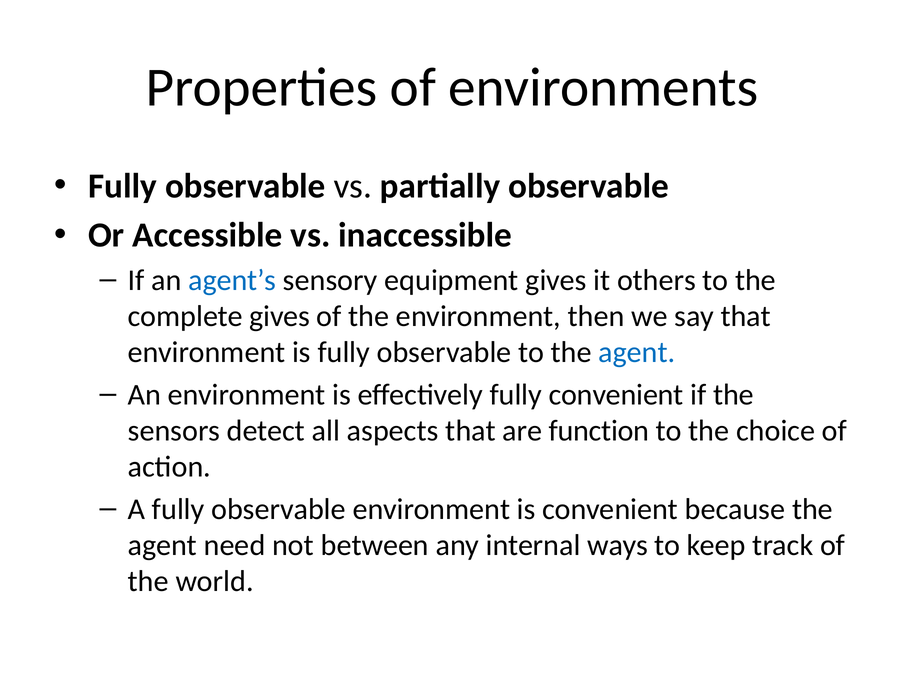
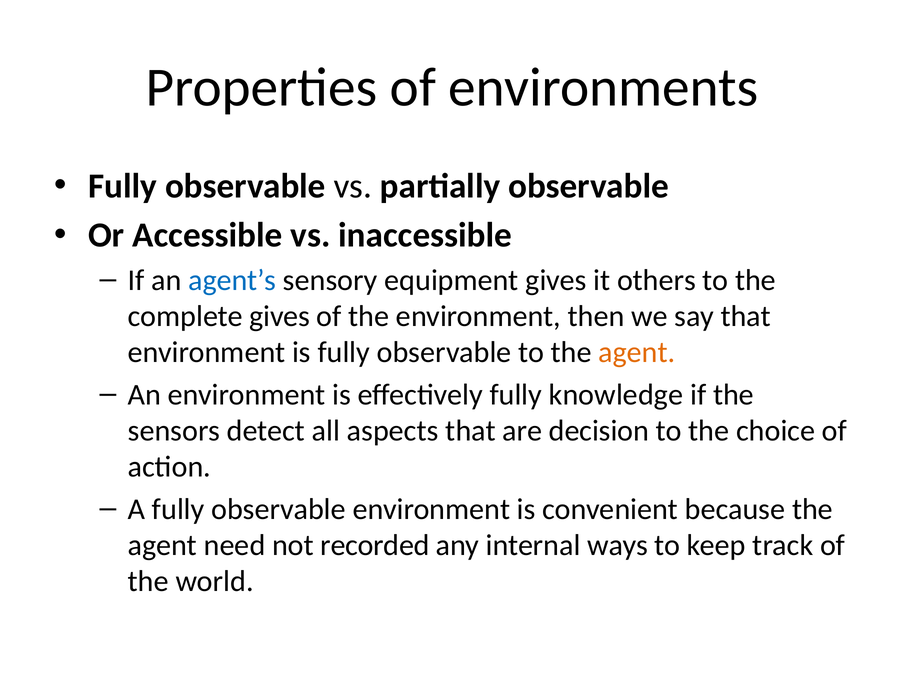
agent at (637, 353) colour: blue -> orange
fully convenient: convenient -> knowledge
function: function -> decision
between: between -> recorded
